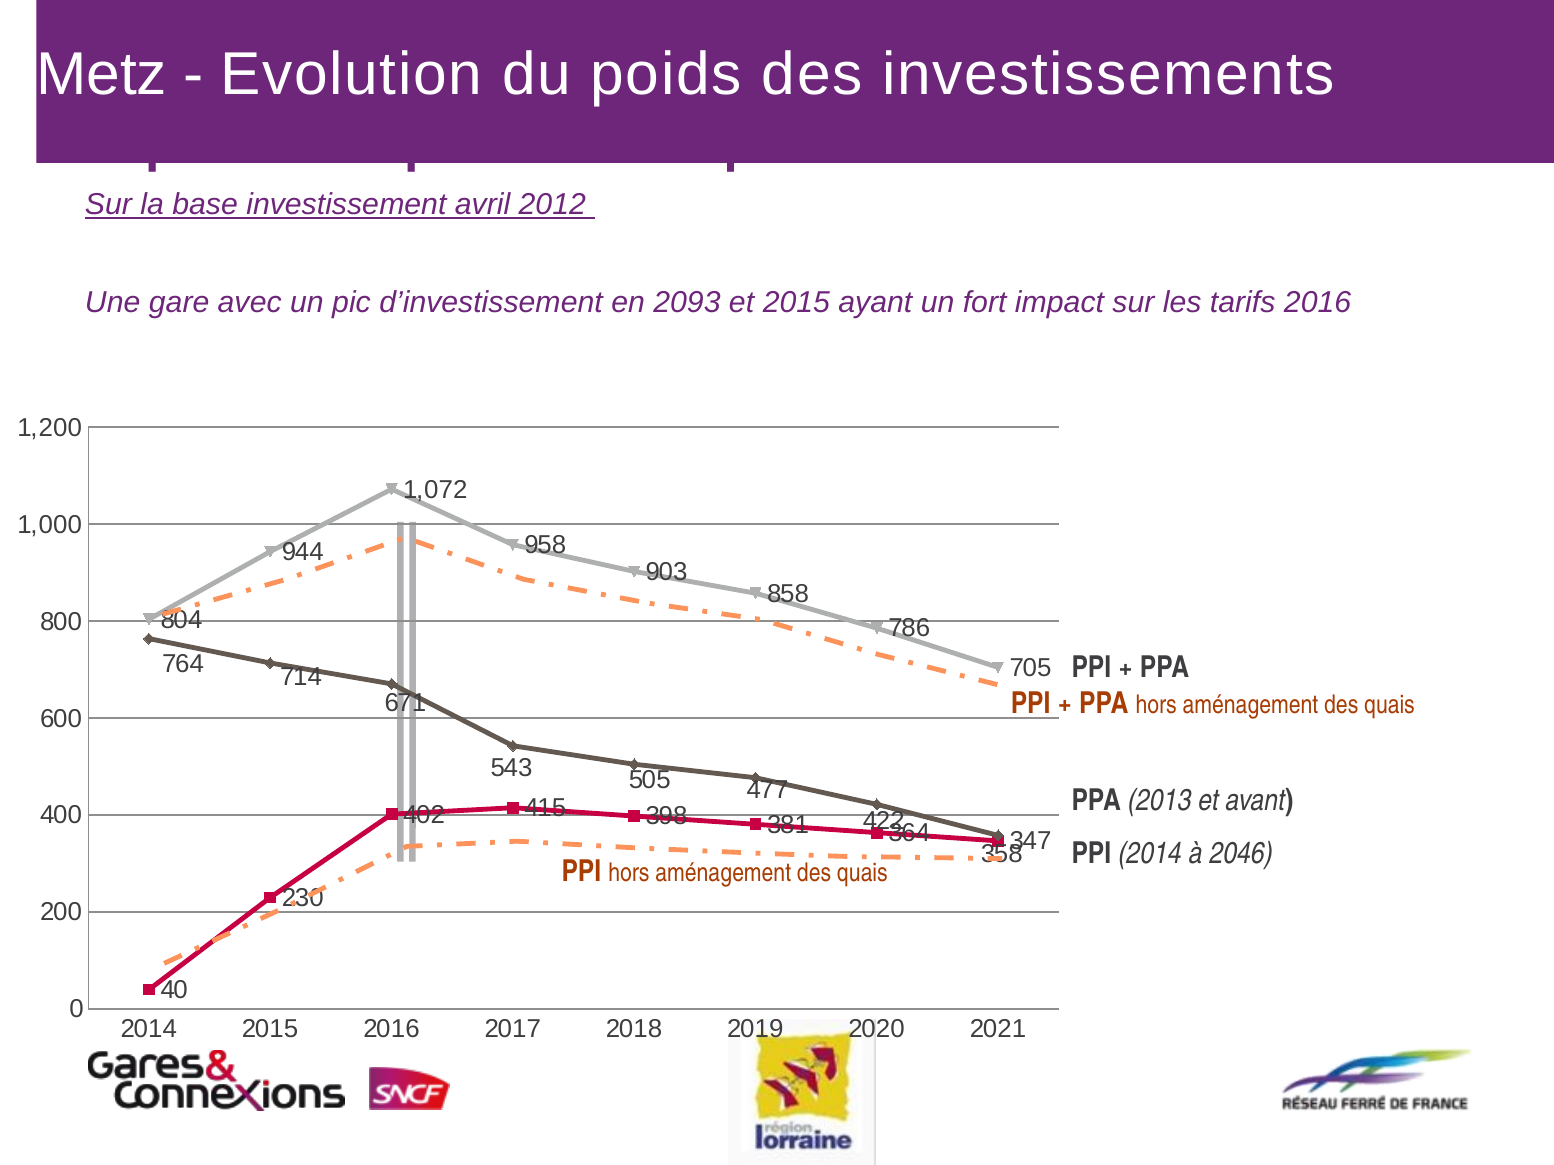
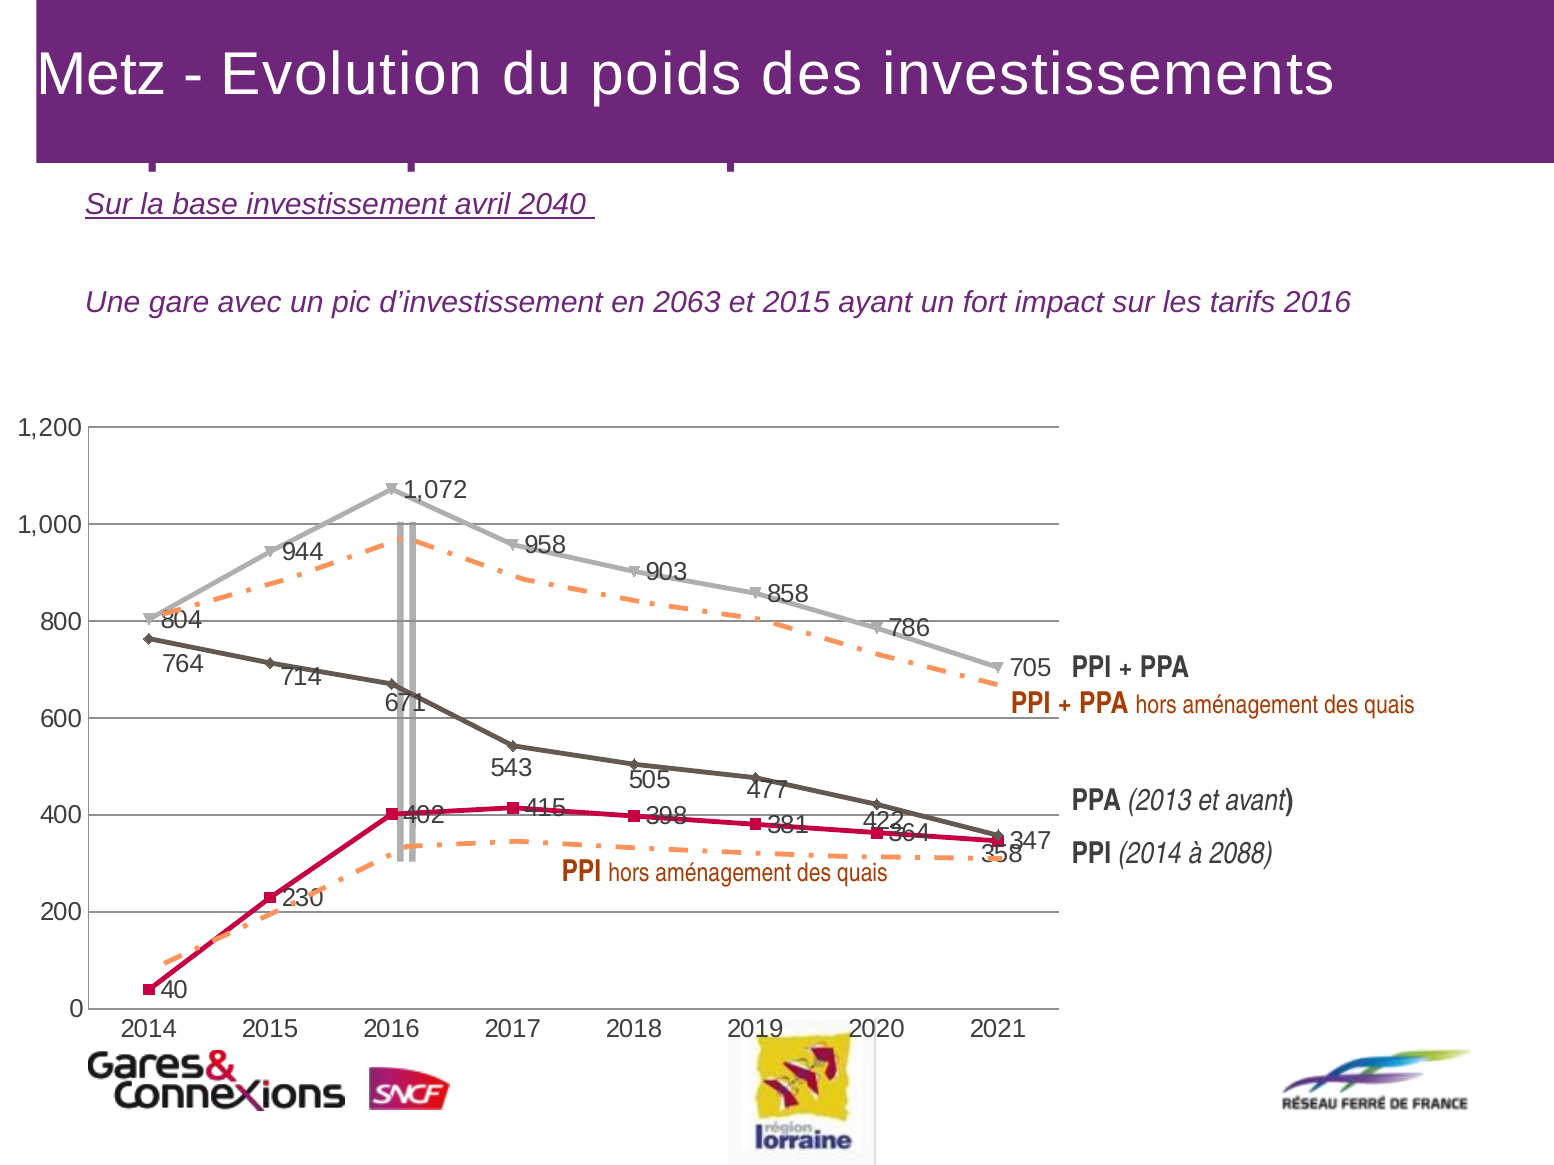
2012: 2012 -> 2040
2093: 2093 -> 2063
2046: 2046 -> 2088
